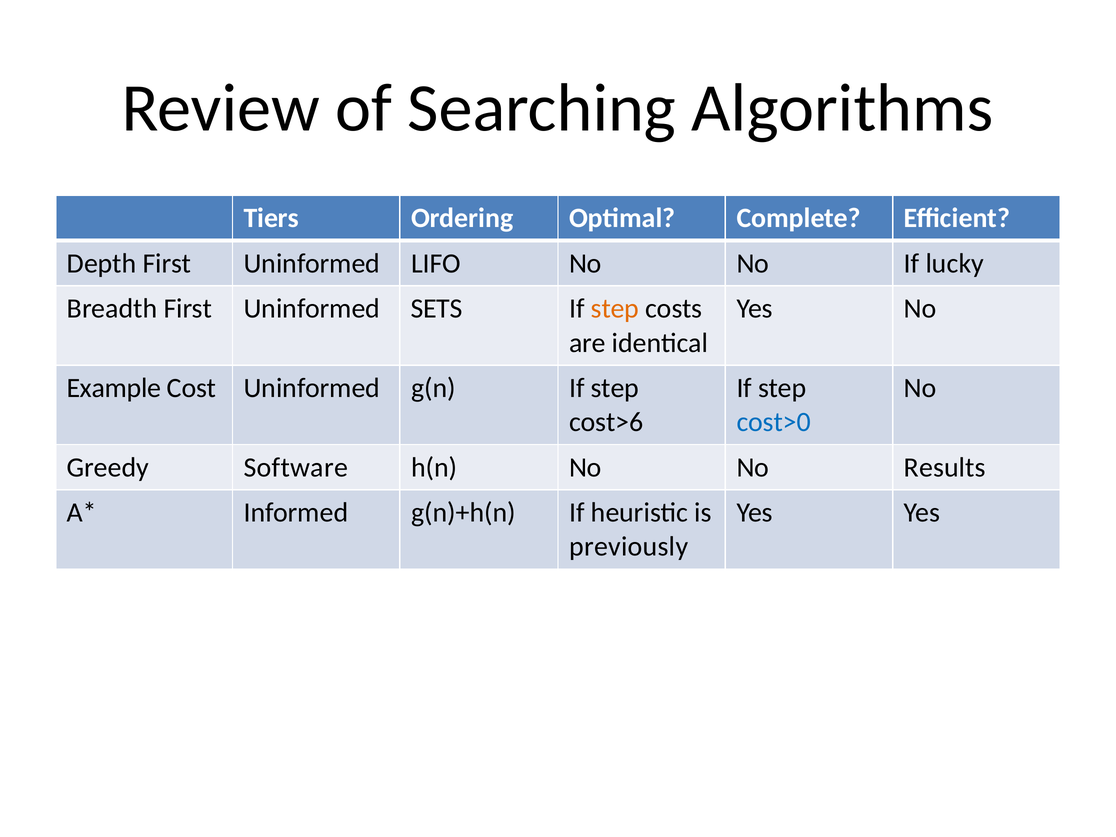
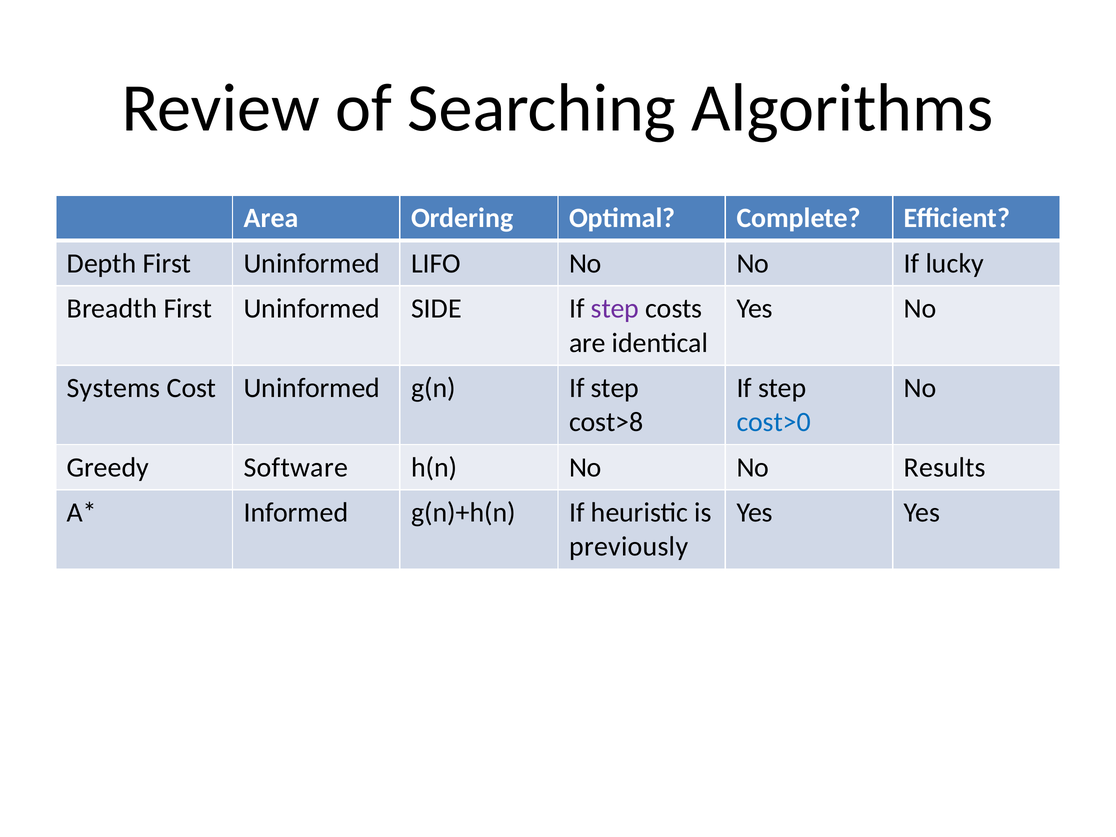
Tiers: Tiers -> Area
SETS: SETS -> SIDE
step at (615, 309) colour: orange -> purple
Example: Example -> Systems
cost>6: cost>6 -> cost>8
